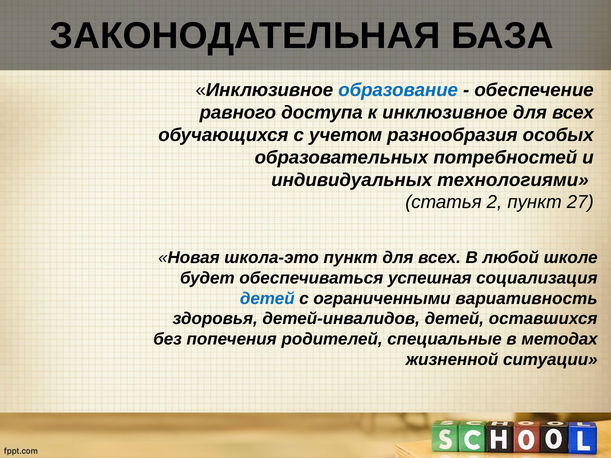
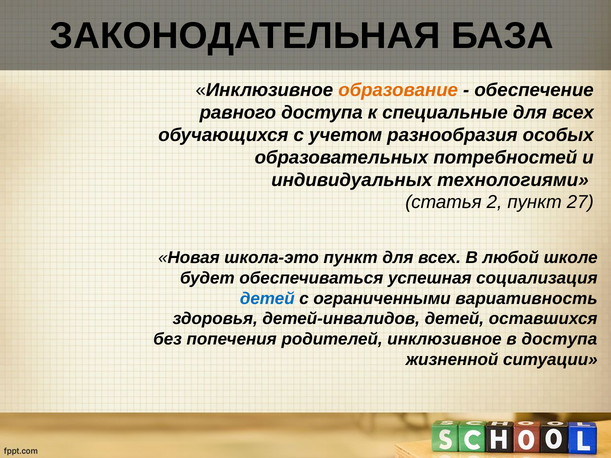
образование colour: blue -> orange
к инклюзивное: инклюзивное -> специальные
родителей специальные: специальные -> инклюзивное
в методах: методах -> доступа
